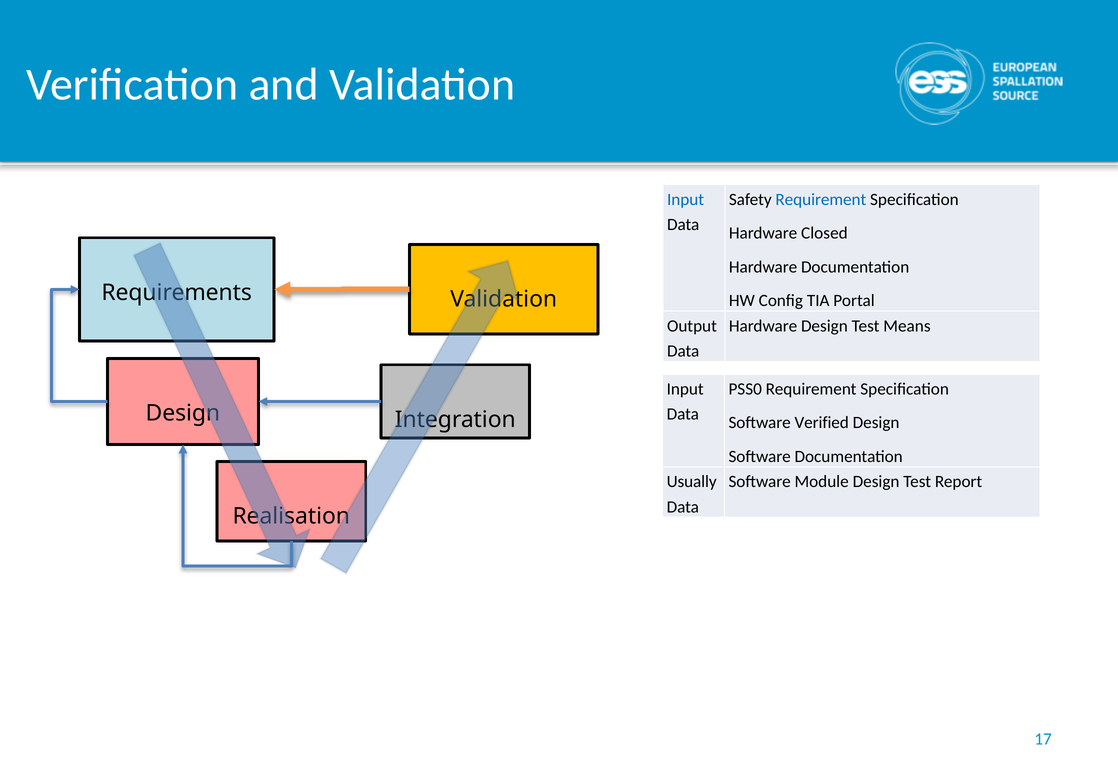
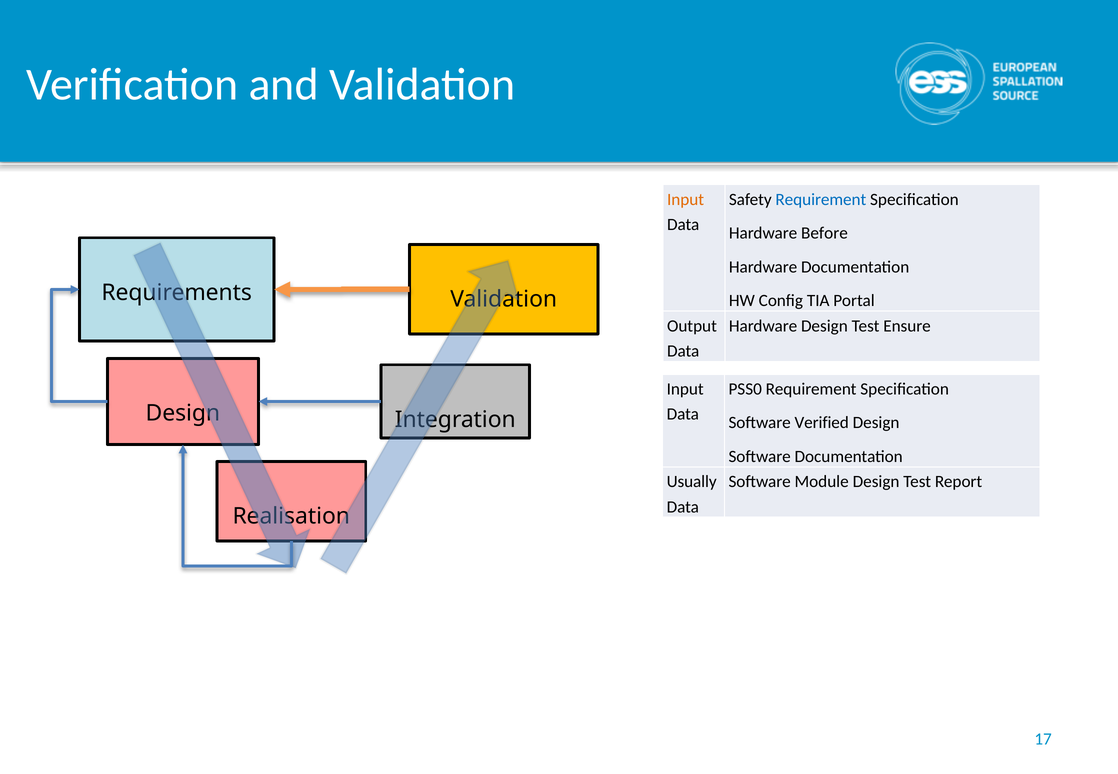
Input at (686, 199) colour: blue -> orange
Closed: Closed -> Before
Means: Means -> Ensure
